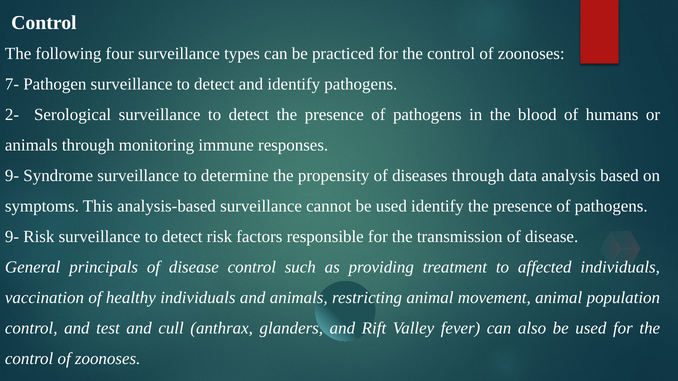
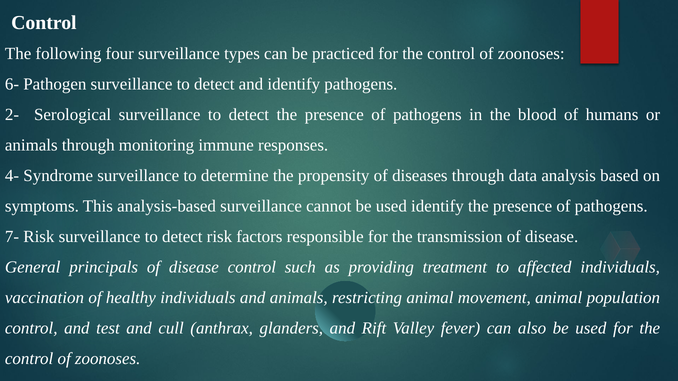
7-: 7- -> 6-
9- at (12, 176): 9- -> 4-
9- at (12, 237): 9- -> 7-
